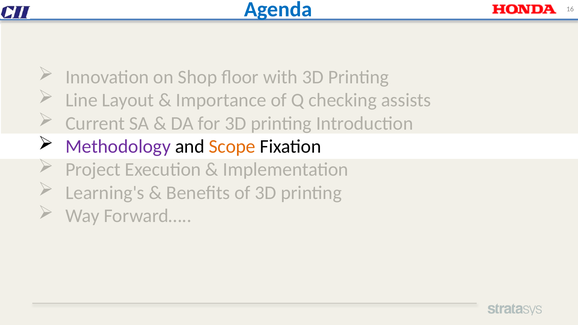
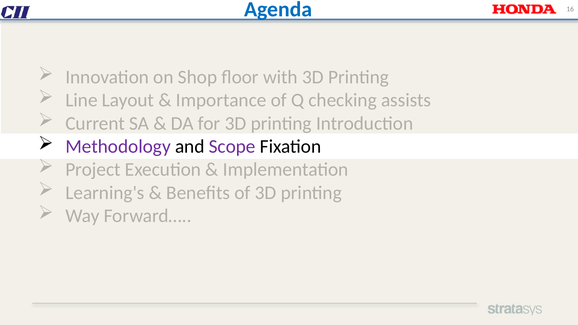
Scope colour: orange -> purple
